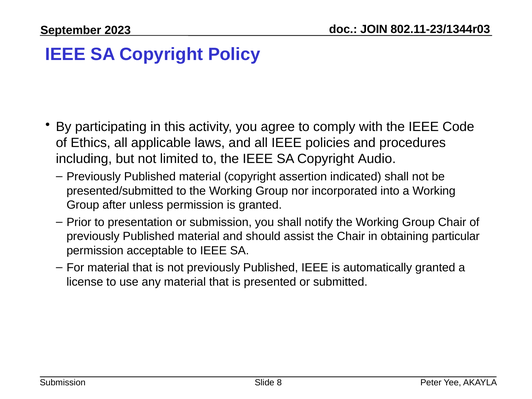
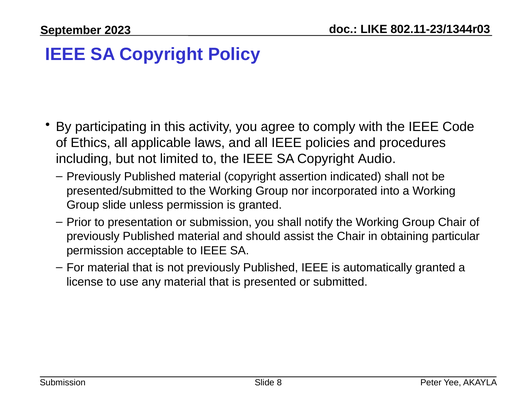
JOIN: JOIN -> LIKE
Group after: after -> slide
